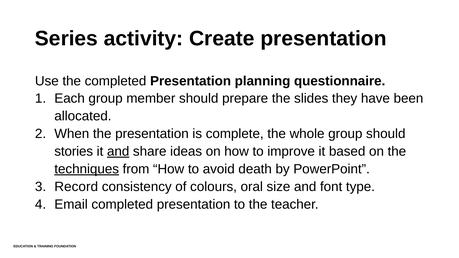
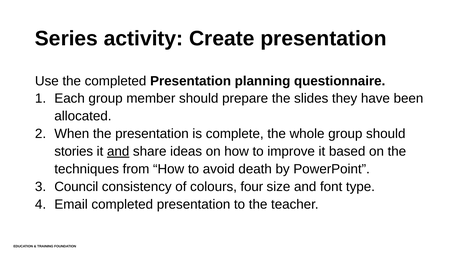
techniques underline: present -> none
Record: Record -> Council
oral: oral -> four
